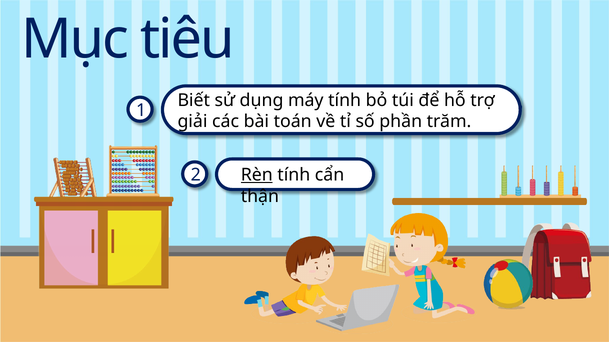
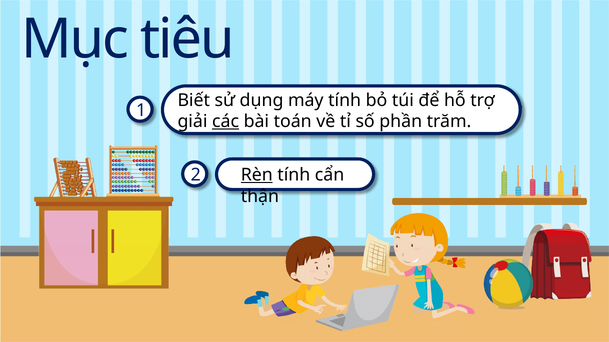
các underline: none -> present
